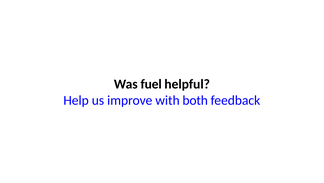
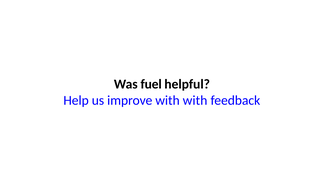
with both: both -> with
